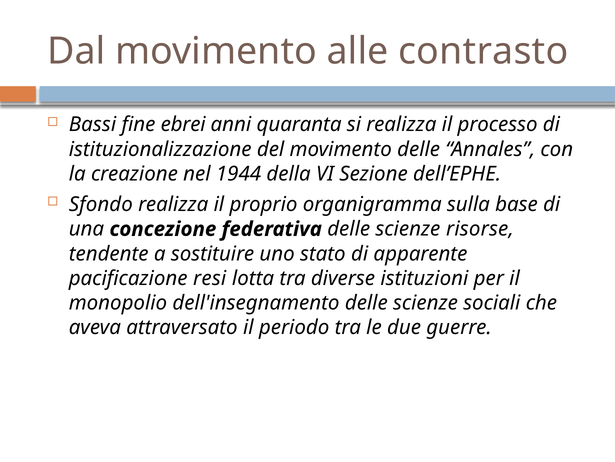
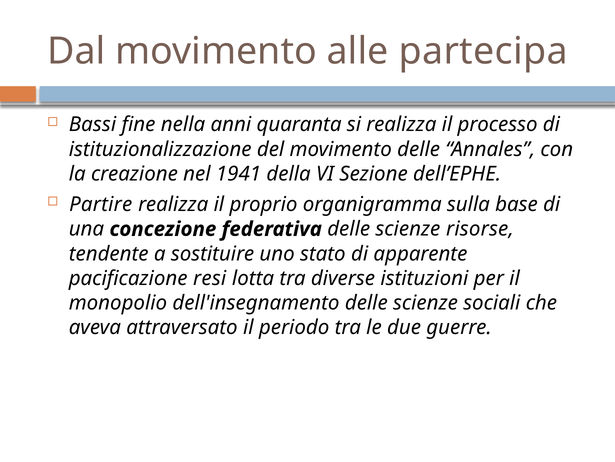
contrasto: contrasto -> partecipa
ebrei: ebrei -> nella
1944: 1944 -> 1941
Sfondo: Sfondo -> Partire
